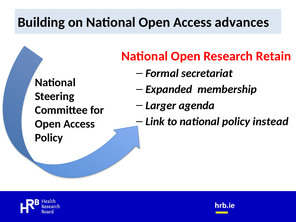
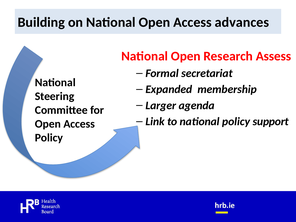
Retain: Retain -> Assess
instead: instead -> support
